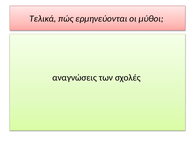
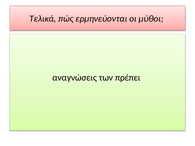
σχολές: σχολές -> πρέπει
